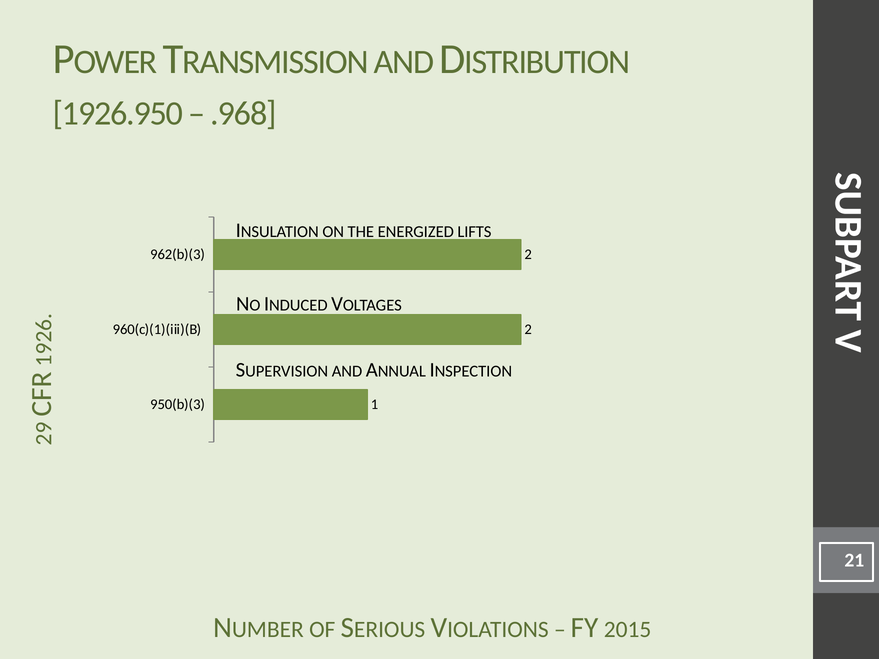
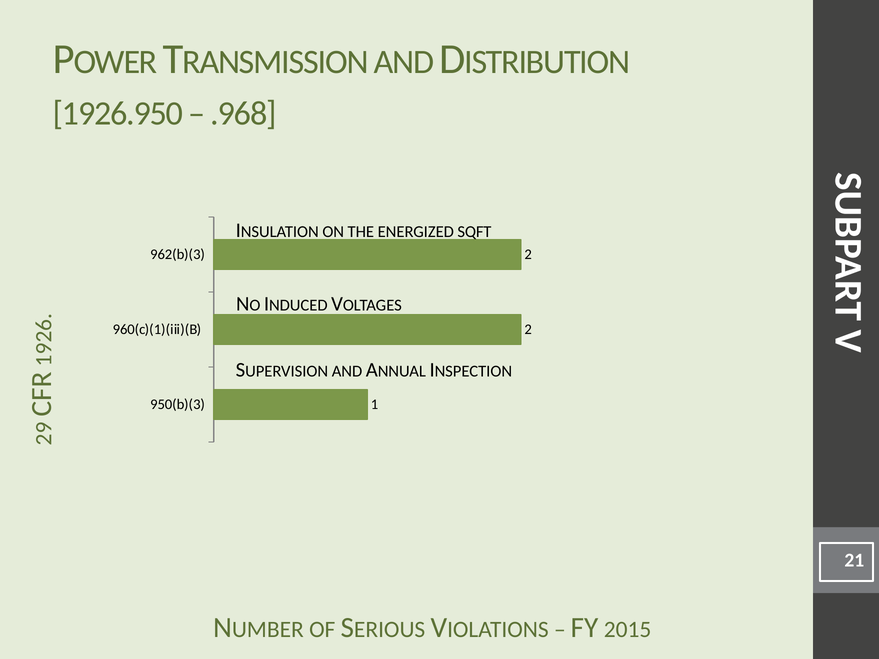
LIFTS: LIFTS -> SQFT
